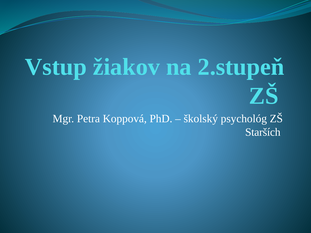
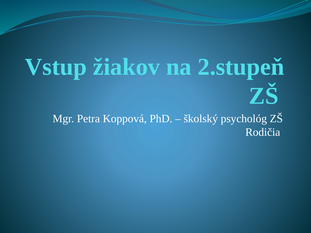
Starších: Starších -> Rodičia
